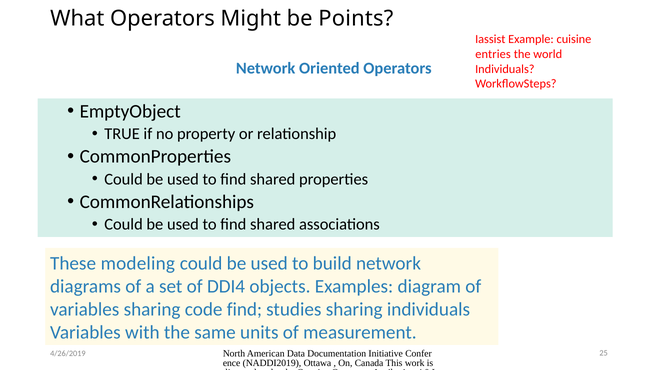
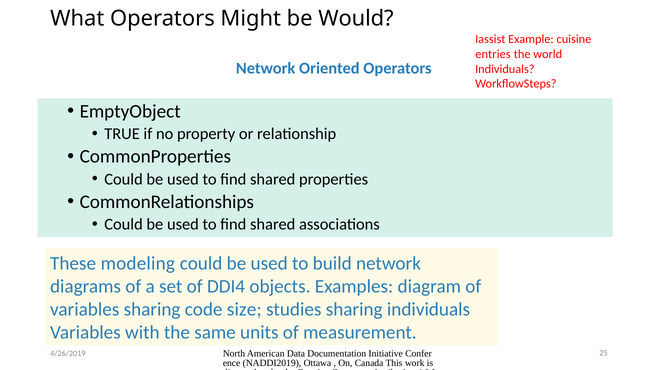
Points: Points -> Would
code find: find -> size
